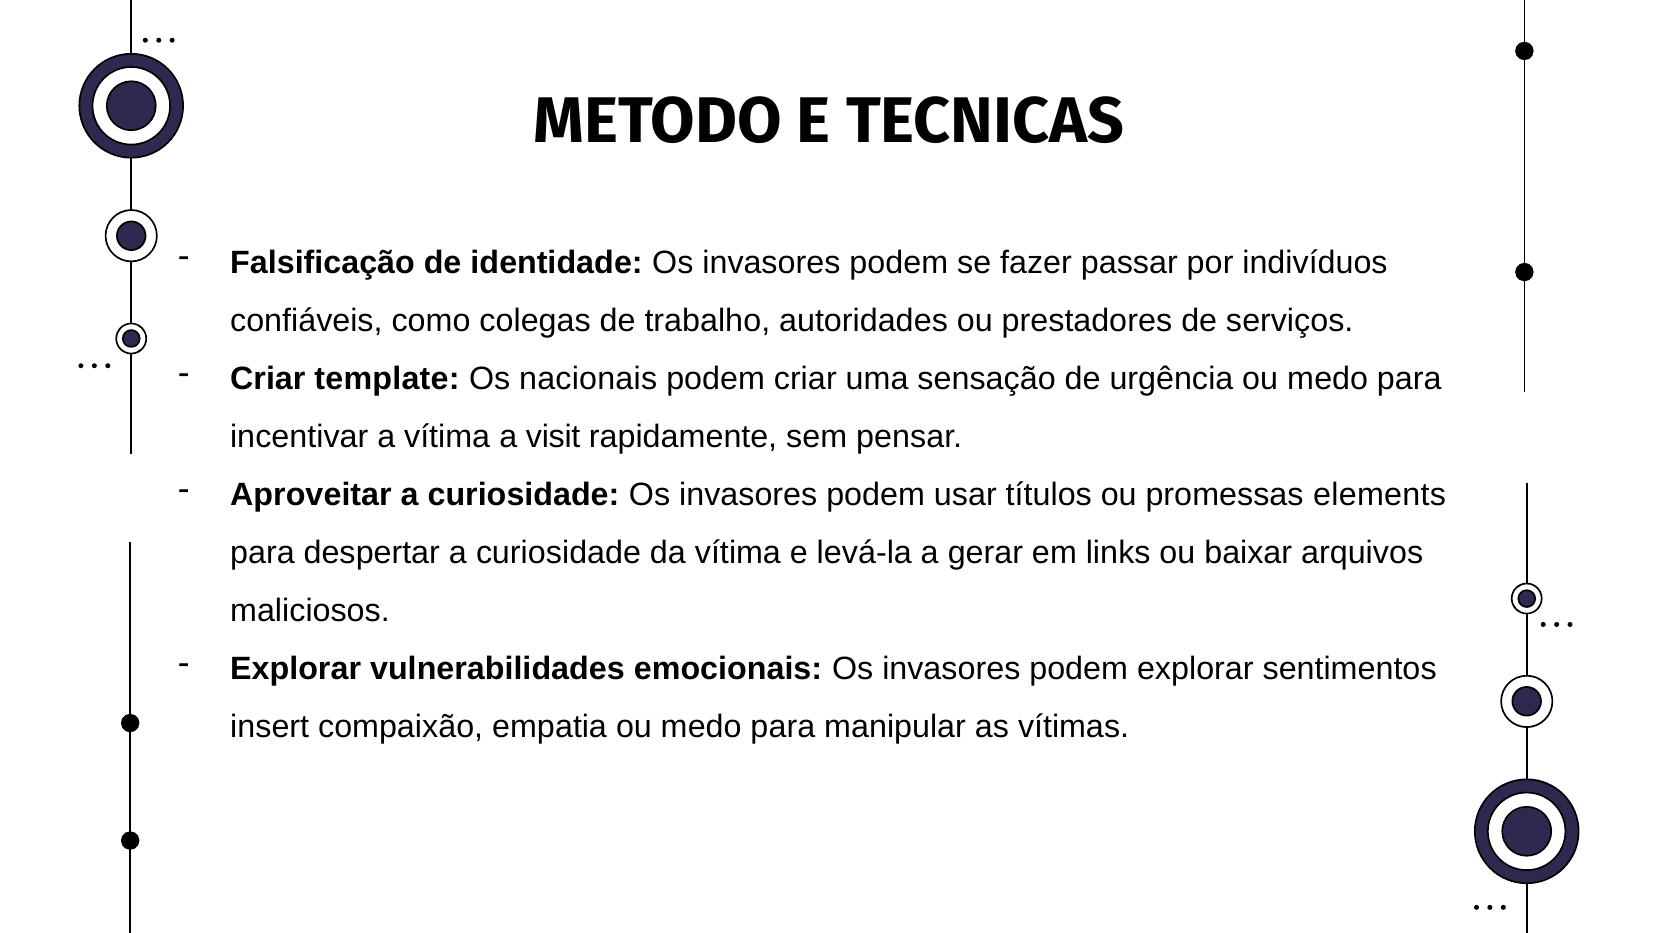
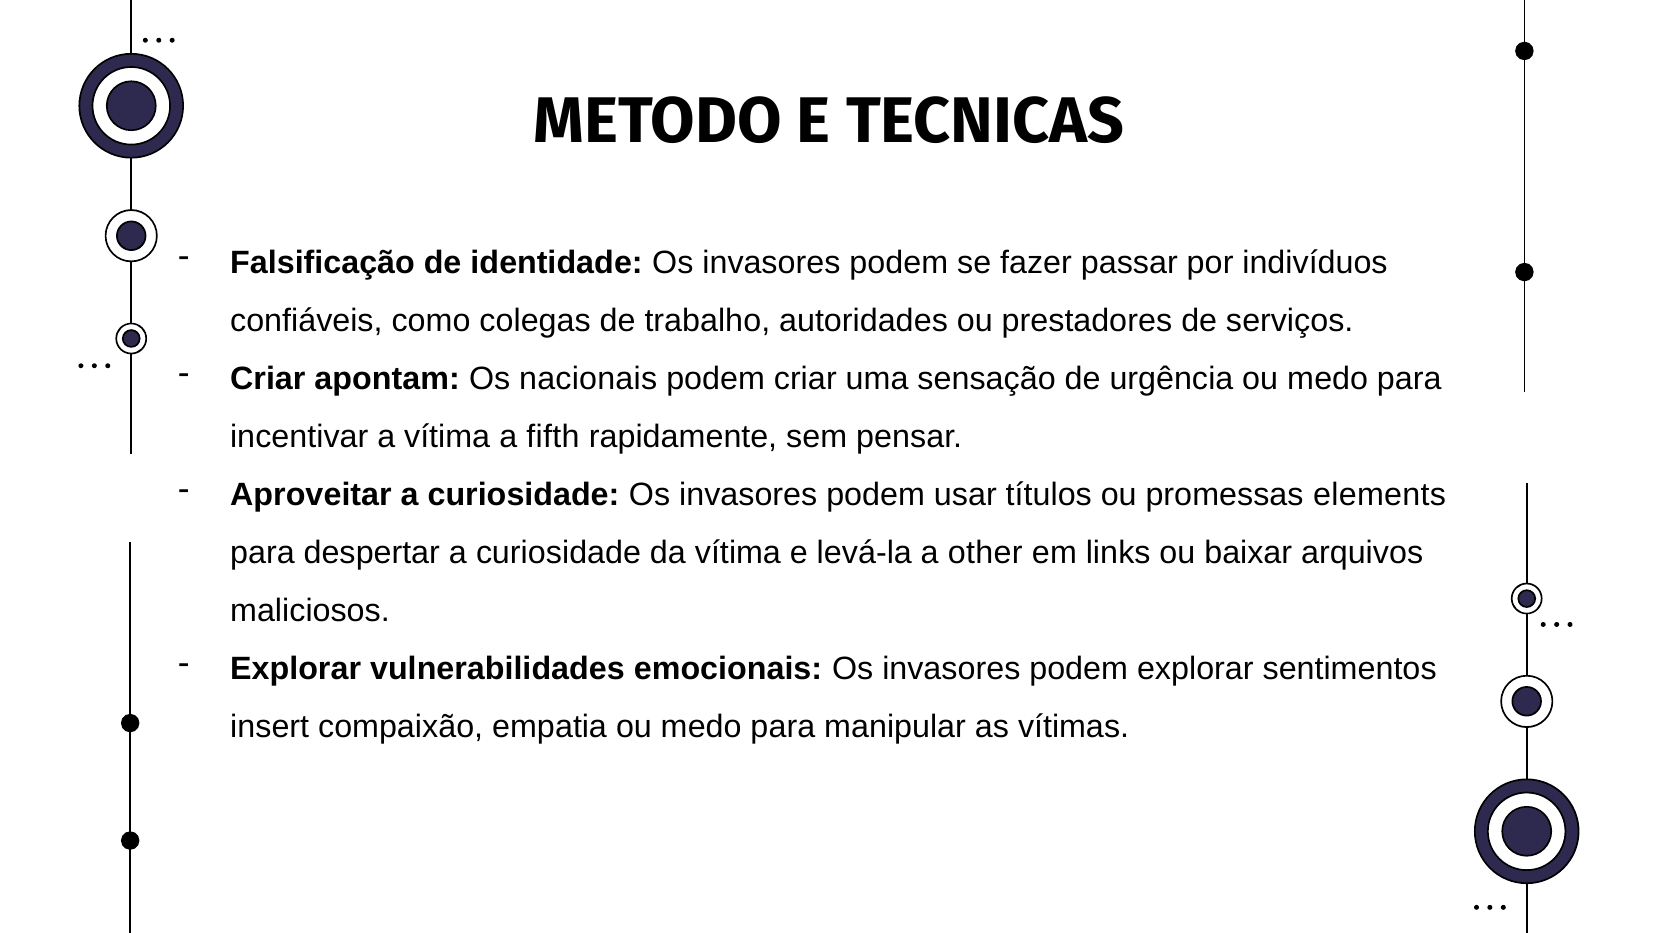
template: template -> apontam
visit: visit -> fifth
gerar: gerar -> other
